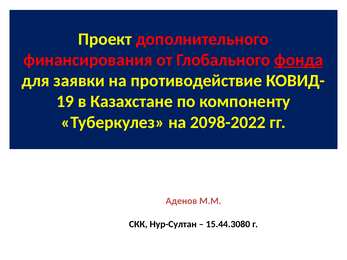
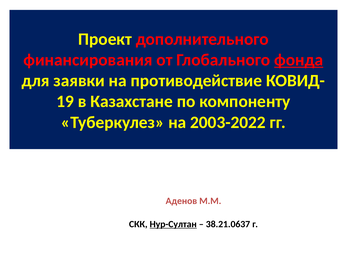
2098-2022: 2098-2022 -> 2003-2022
Нур-Султан underline: none -> present
15.44.3080: 15.44.3080 -> 38.21.0637
